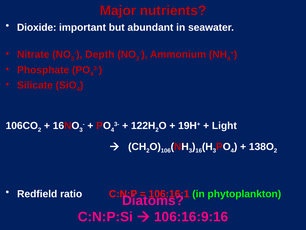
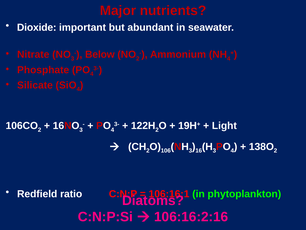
Depth: Depth -> Below
106:16:9:16: 106:16:9:16 -> 106:16:2:16
